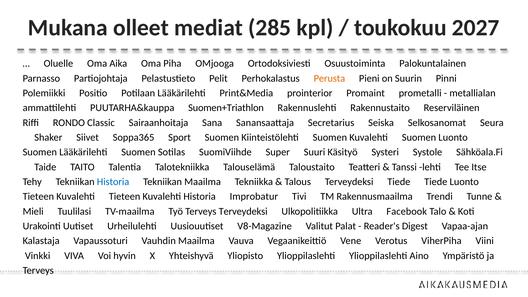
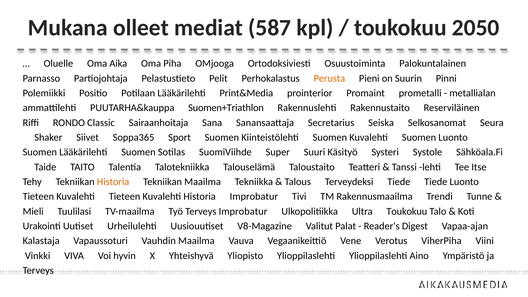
285: 285 -> 587
2027: 2027 -> 2050
Historia at (113, 182) colour: blue -> orange
Terveys Terveydeksi: Terveydeksi -> Improbatur
Ultra Facebook: Facebook -> Toukokuu
